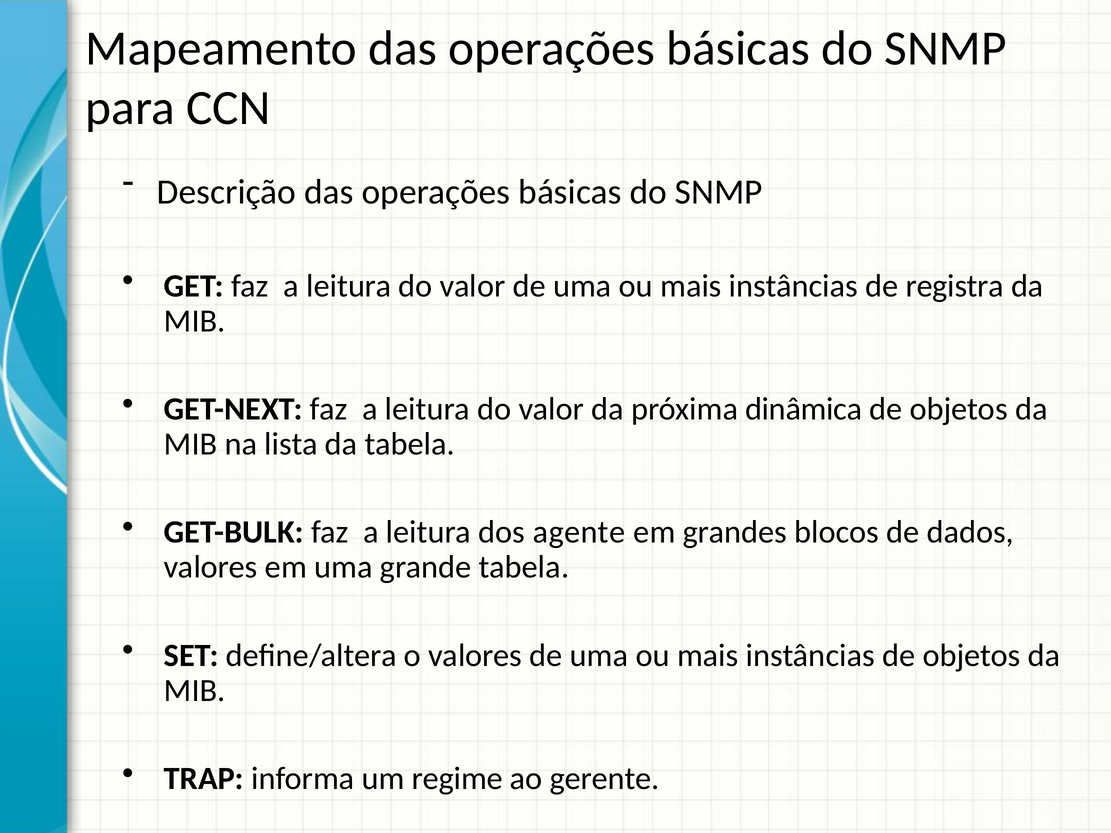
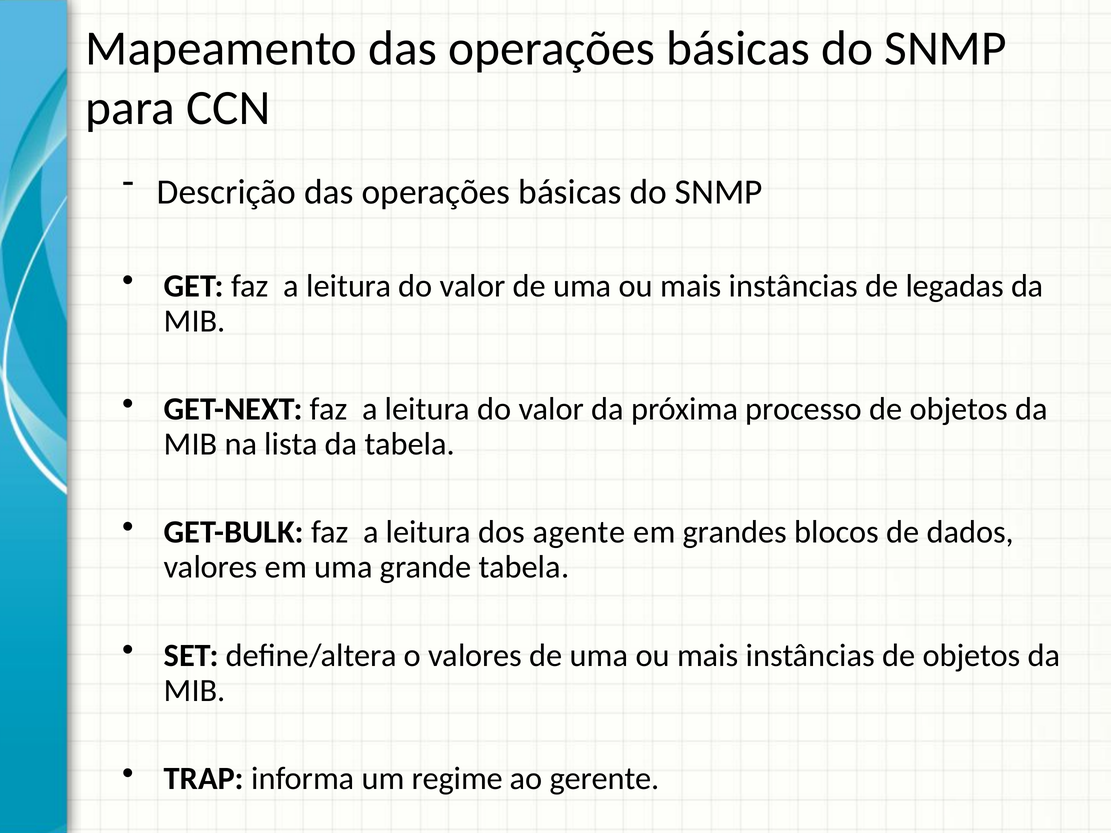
registra: registra -> legadas
dinâmica: dinâmica -> processo
